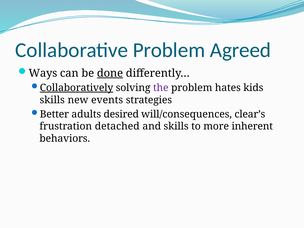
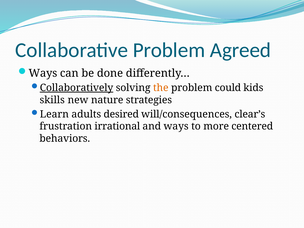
done underline: present -> none
the colour: purple -> orange
hates: hates -> could
events: events -> nature
Better: Better -> Learn
detached: detached -> irrational
and skills: skills -> ways
inherent: inherent -> centered
